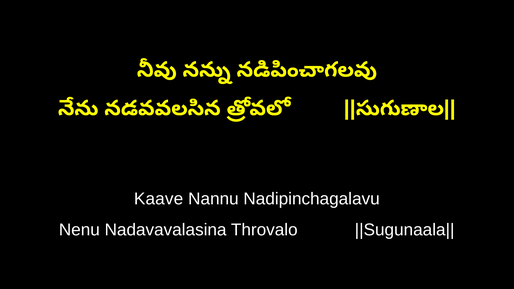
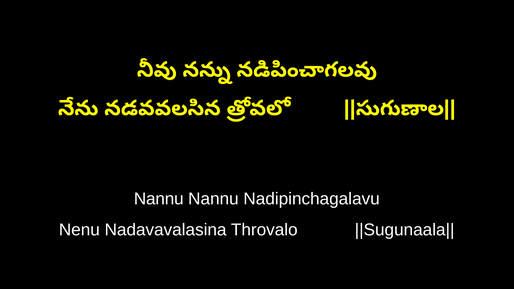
Kaave at (159, 199): Kaave -> Nannu
